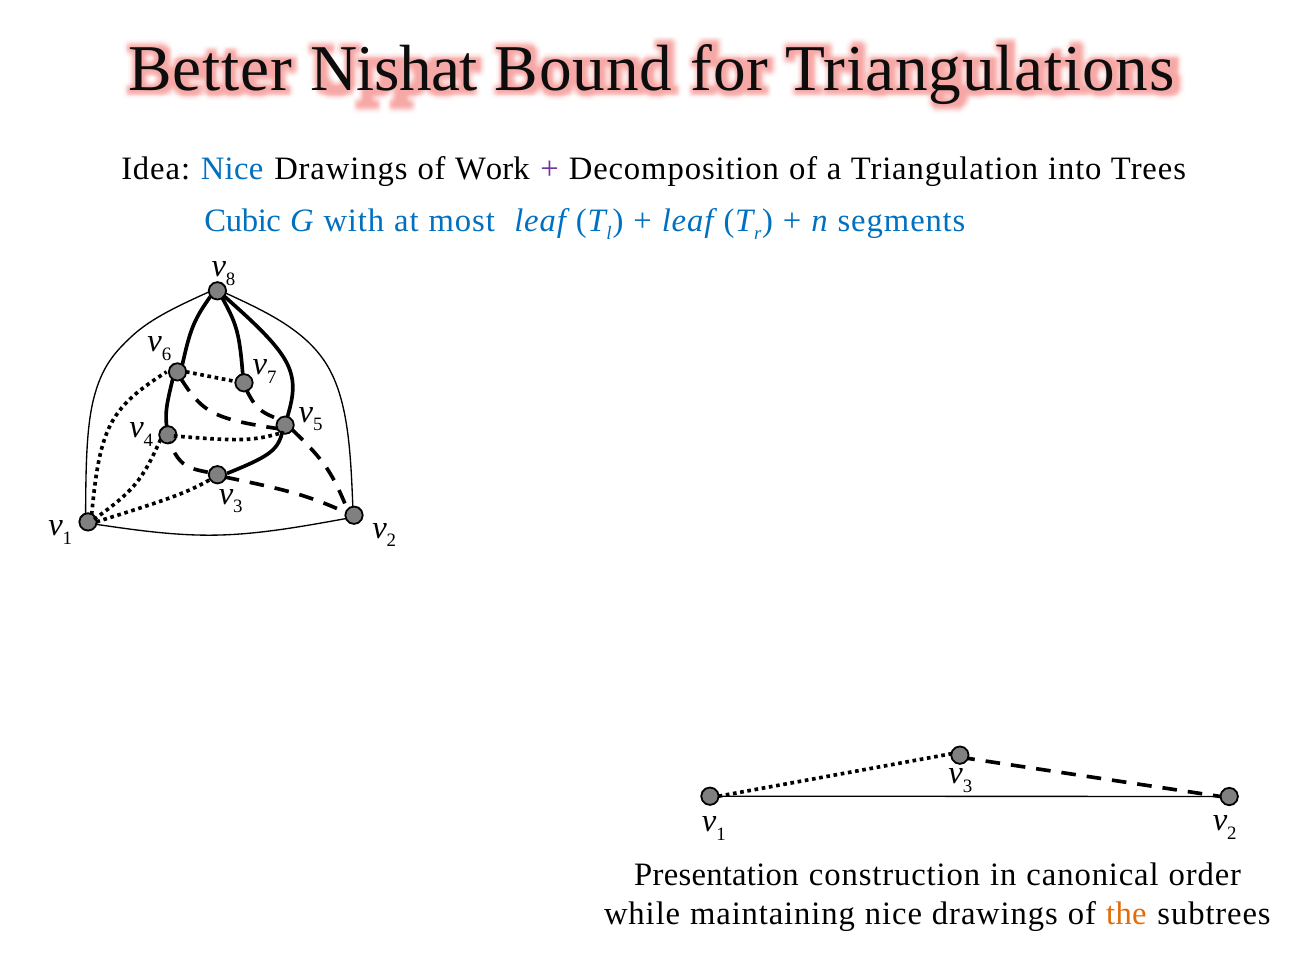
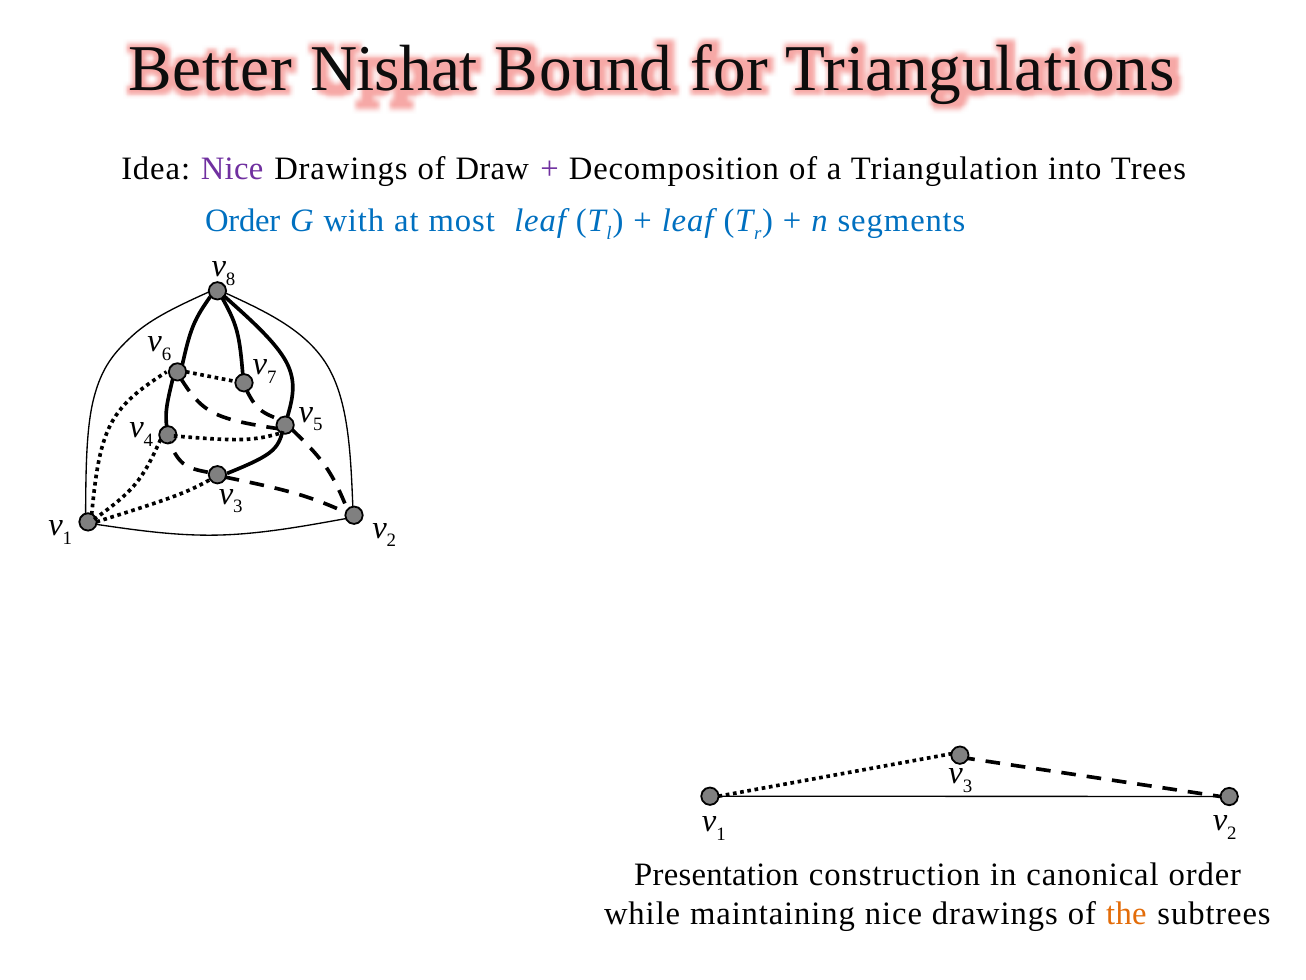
Nice at (232, 168) colour: blue -> purple
Work: Work -> Draw
Cubic at (243, 221): Cubic -> Order
